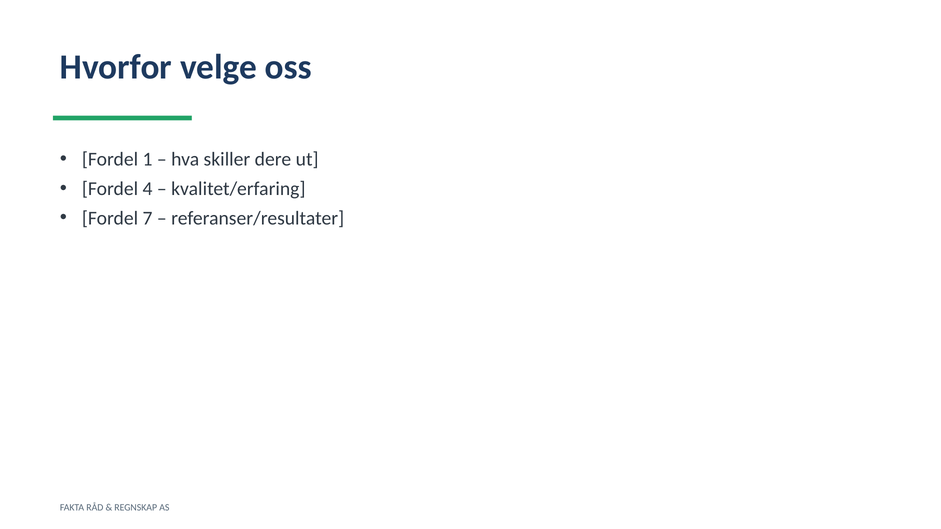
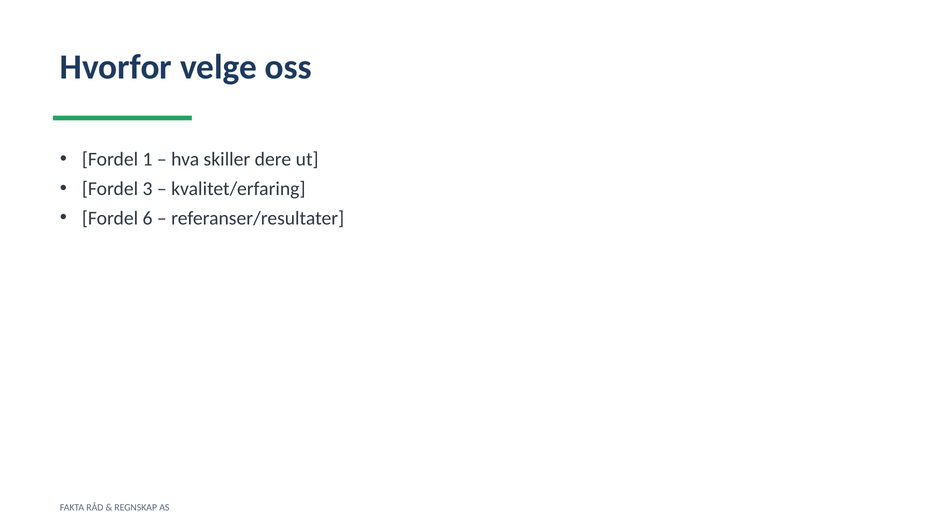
4: 4 -> 3
7: 7 -> 6
